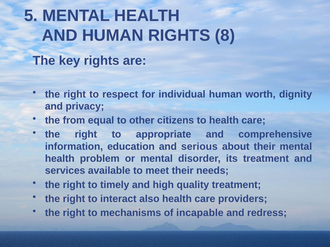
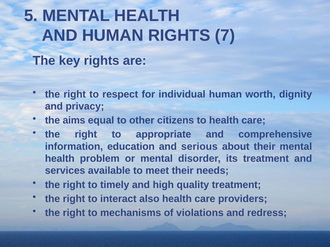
8: 8 -> 7
from: from -> aims
incapable: incapable -> violations
